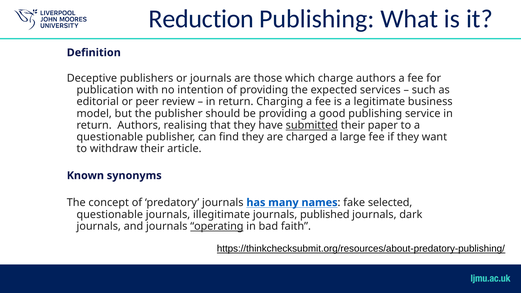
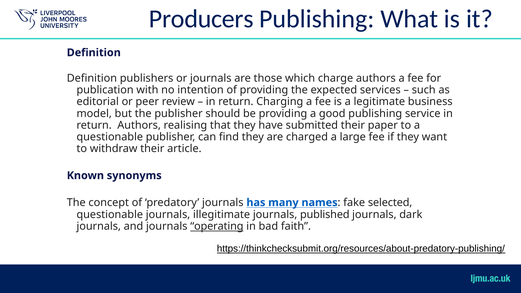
Reduction: Reduction -> Producers
Deceptive at (92, 78): Deceptive -> Definition
submitted underline: present -> none
